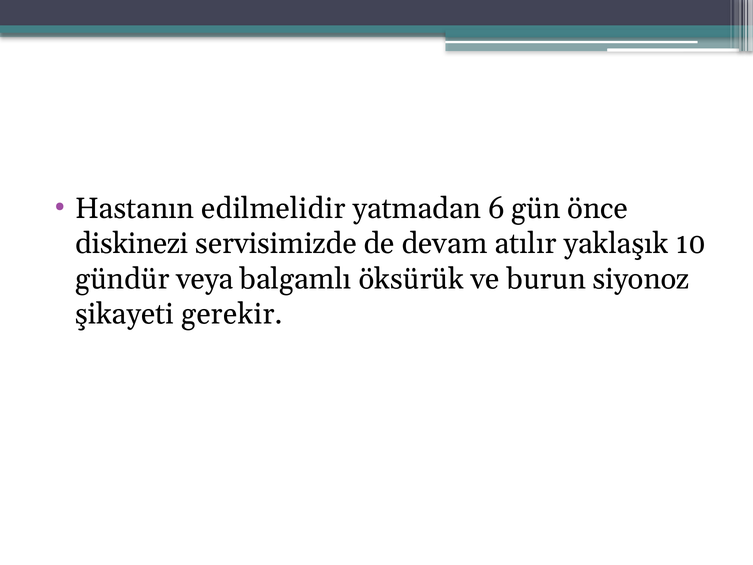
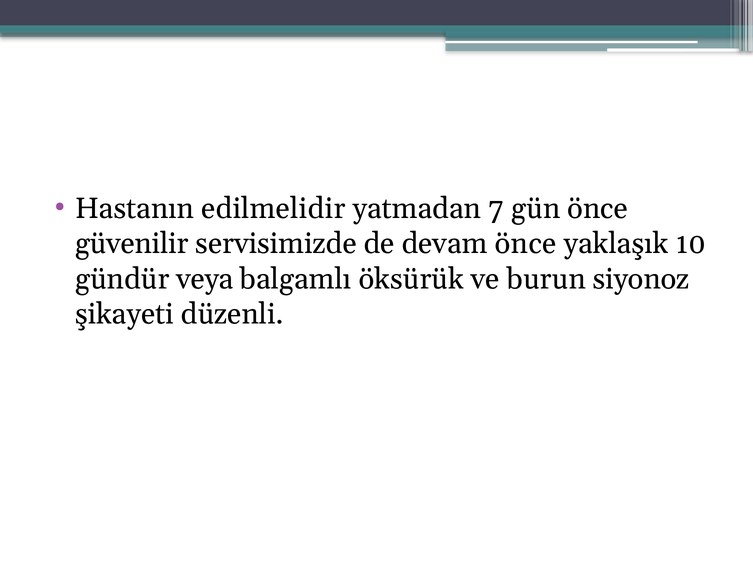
6: 6 -> 7
diskinezi: diskinezi -> güvenilir
devam atılır: atılır -> önce
gerekir: gerekir -> düzenli
